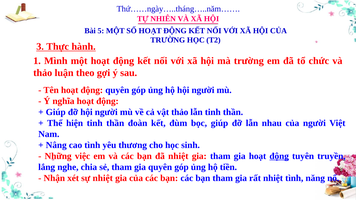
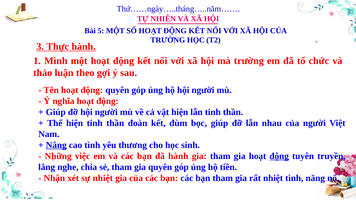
vật thảo: thảo -> hiện
Nâng underline: none -> present
đã nhiệt: nhiệt -> hành
